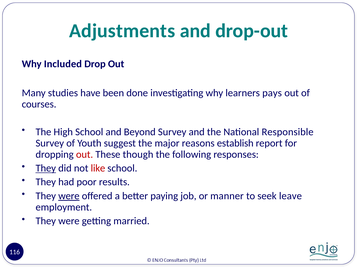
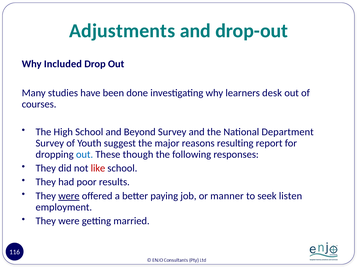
pays: pays -> desk
Responsible: Responsible -> Department
establish: establish -> resulting
out at (85, 154) colour: red -> blue
They at (46, 168) underline: present -> none
leave: leave -> listen
